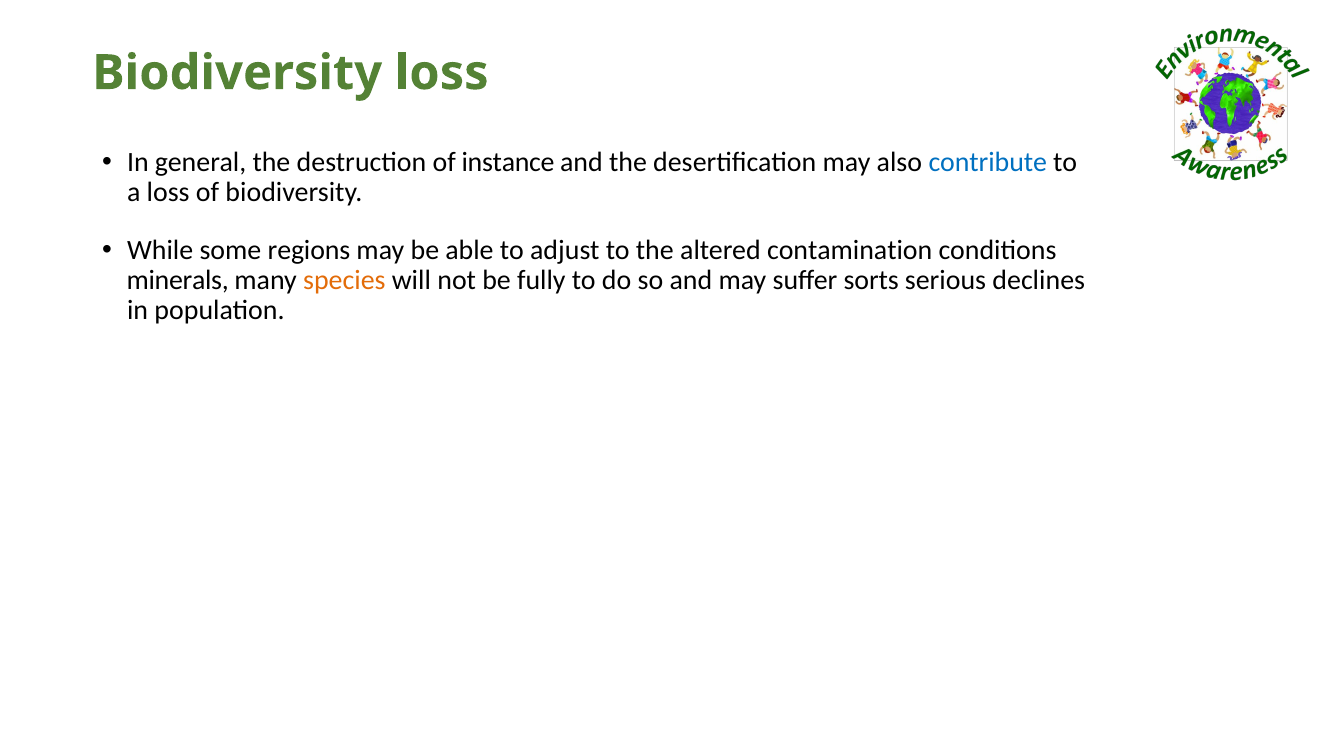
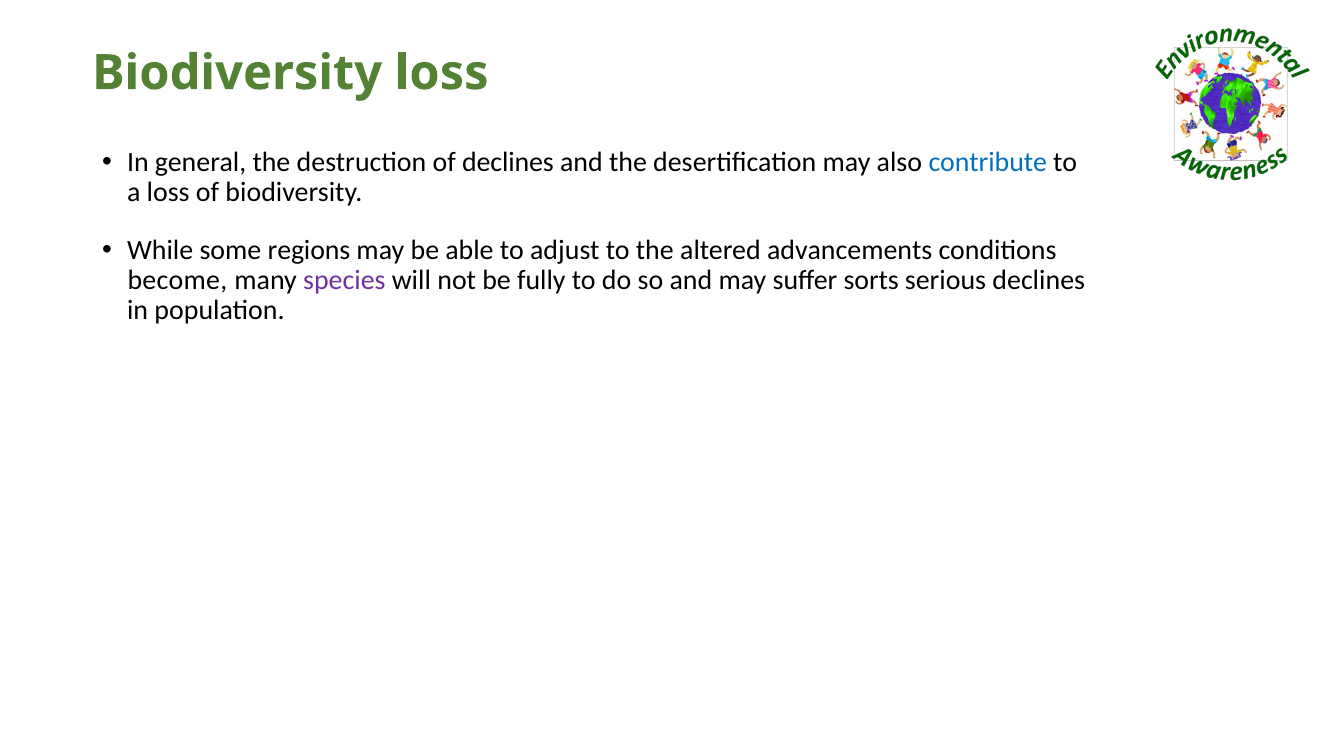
of instance: instance -> declines
contamination: contamination -> advancements
minerals: minerals -> become
species colour: orange -> purple
